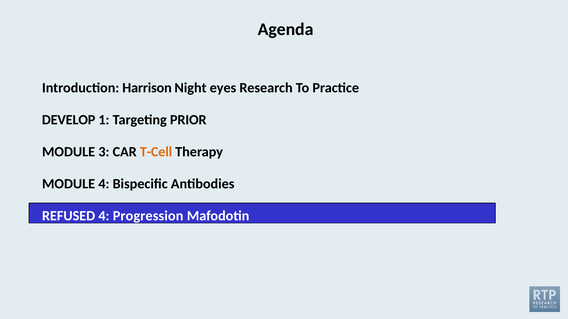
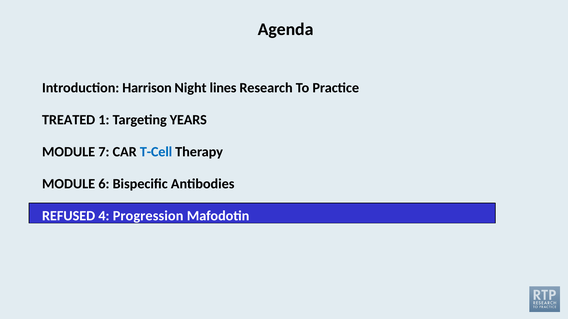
eyes: eyes -> lines
DEVELOP: DEVELOP -> TREATED
PRIOR: PRIOR -> YEARS
3: 3 -> 7
T-Cell colour: orange -> blue
MODULE 4: 4 -> 6
